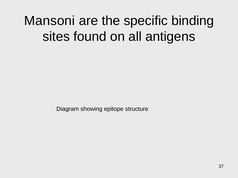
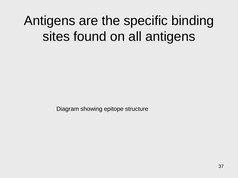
Mansoni at (50, 21): Mansoni -> Antigens
